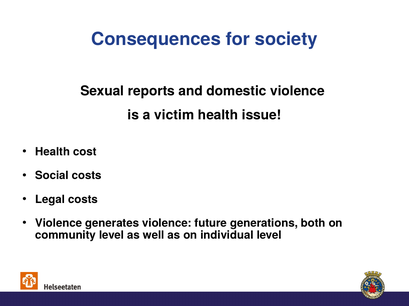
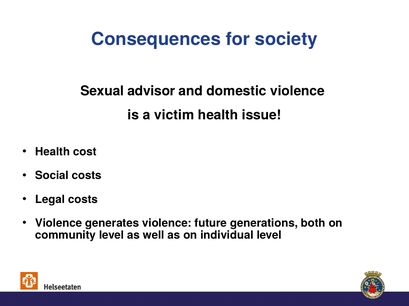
reports: reports -> advisor
